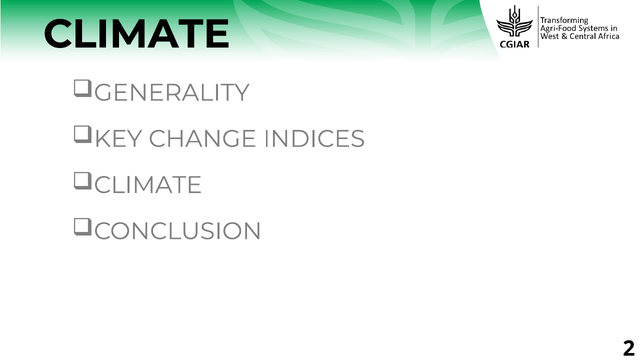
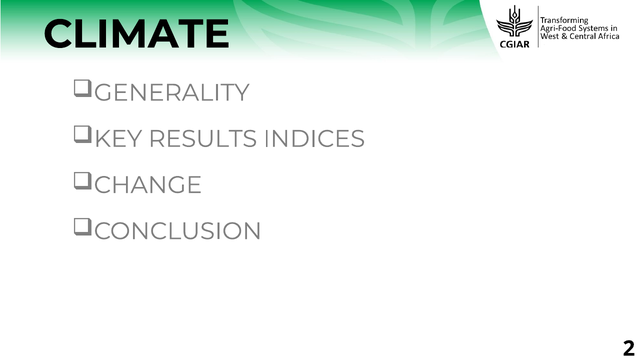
CHANGE: CHANGE -> RESULTS
CLIMATE at (148, 185): CLIMATE -> CHANGE
